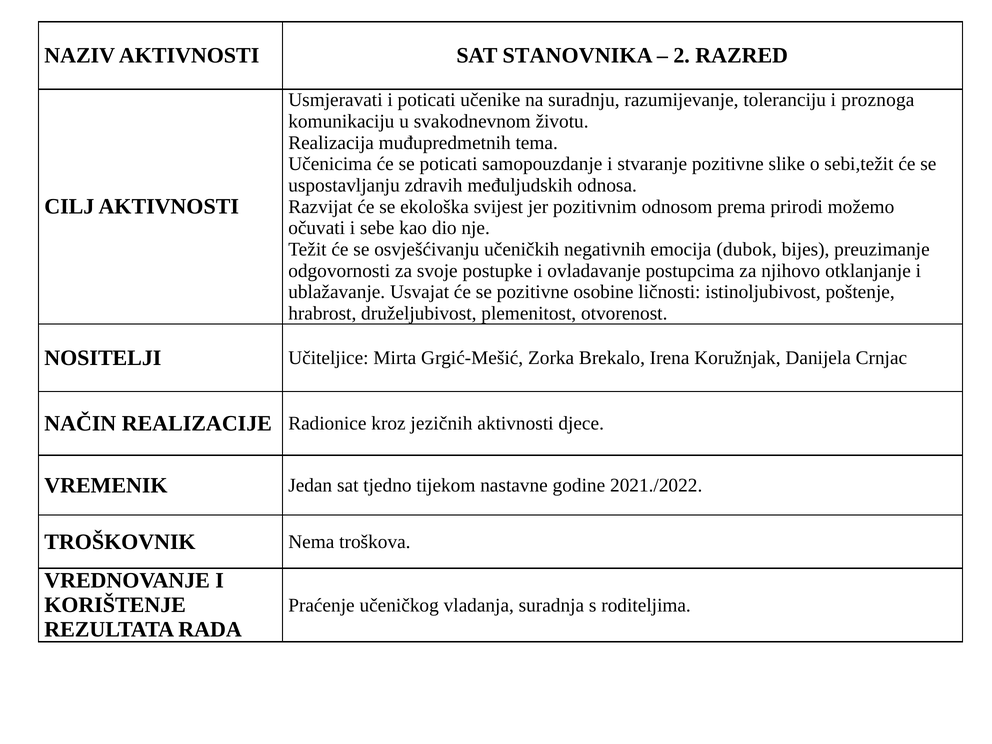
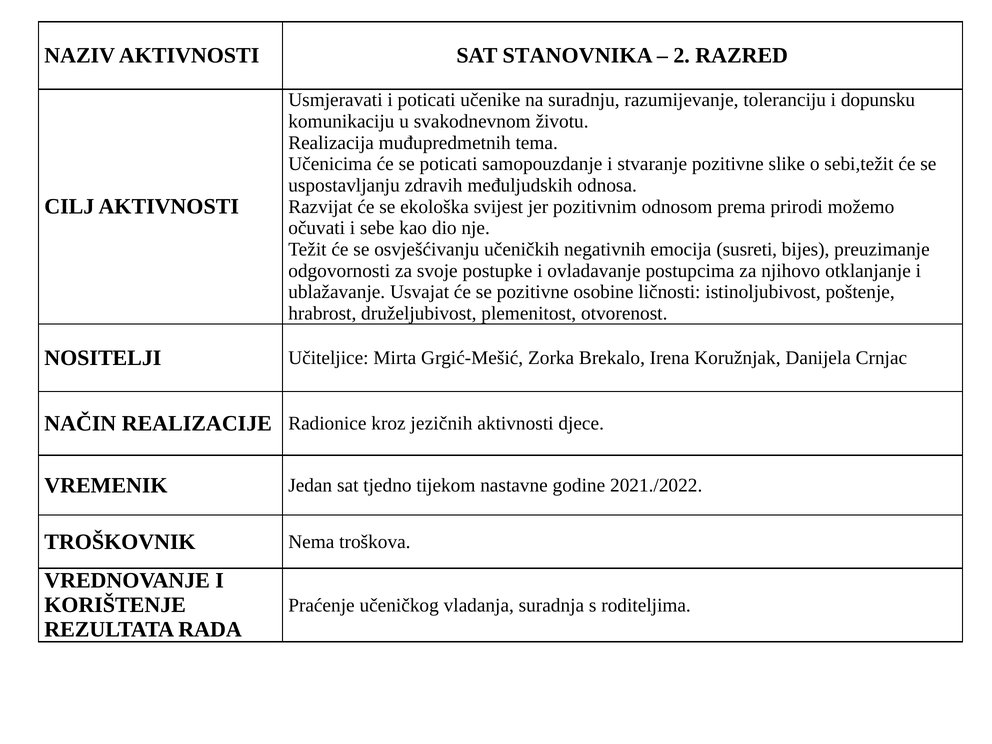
proznoga: proznoga -> dopunsku
dubok: dubok -> susreti
